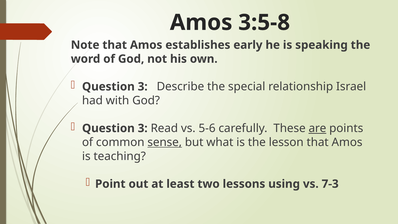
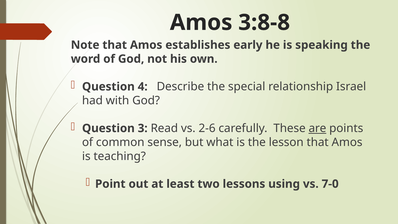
3:5-8: 3:5-8 -> 3:8-8
3 at (143, 87): 3 -> 4
5-6: 5-6 -> 2-6
sense underline: present -> none
7-3: 7-3 -> 7-0
